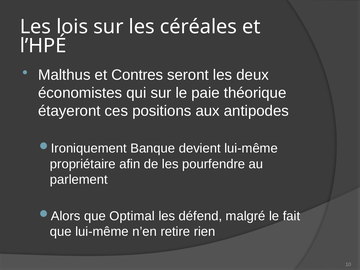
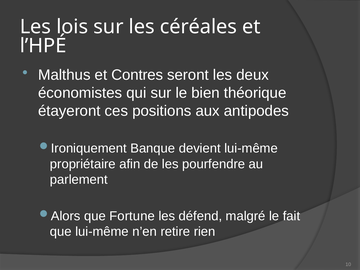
paie: paie -> bien
Optimal: Optimal -> Fortune
